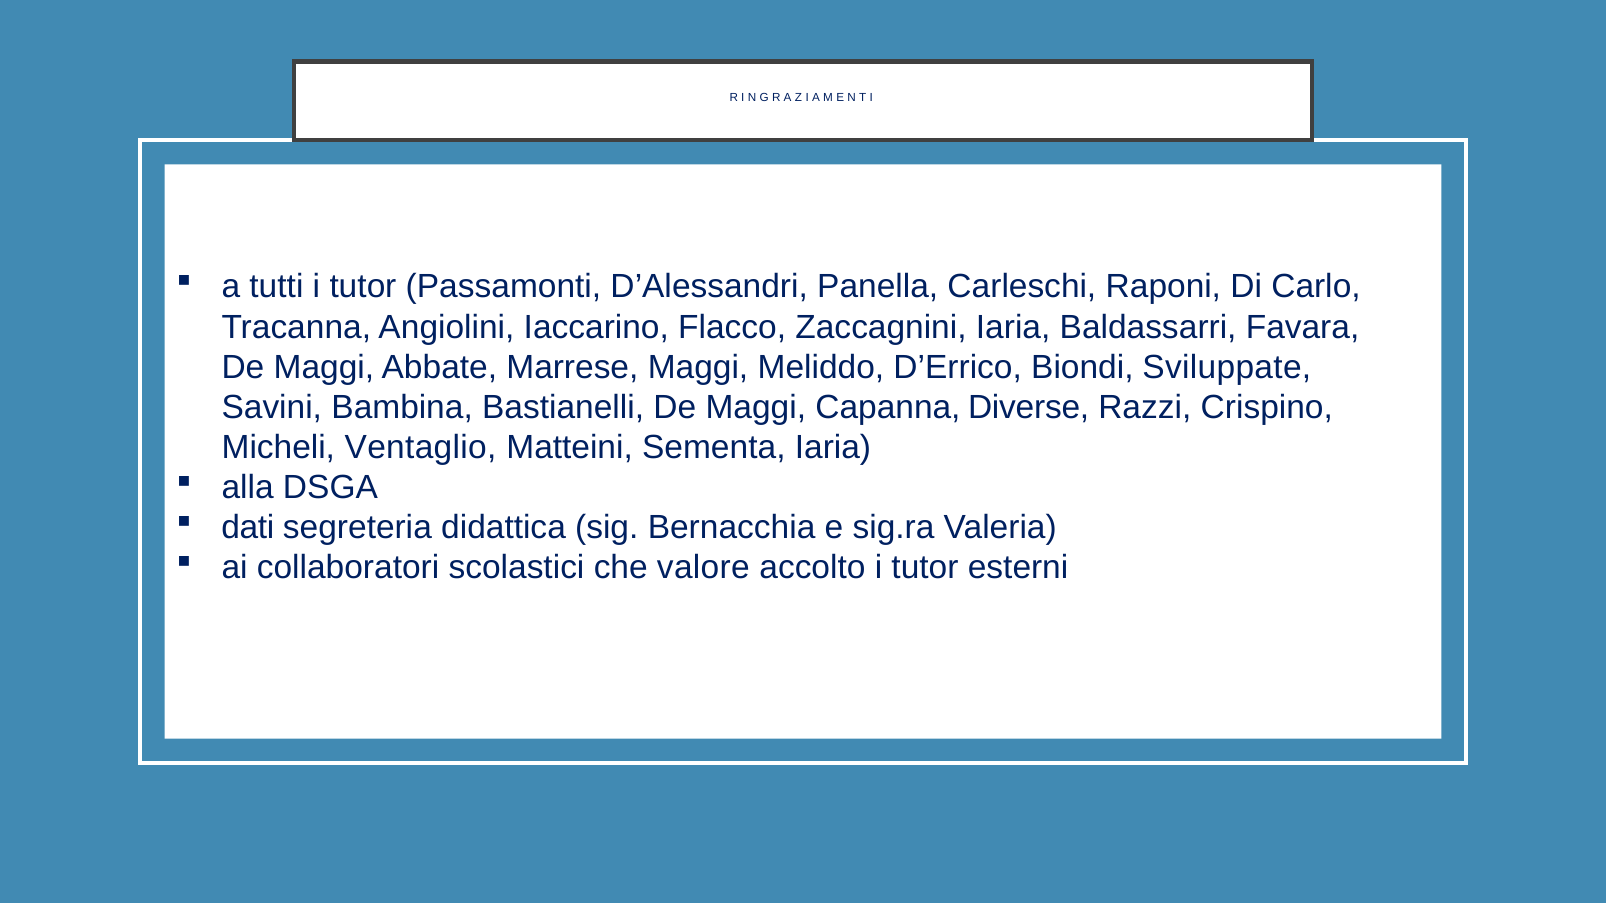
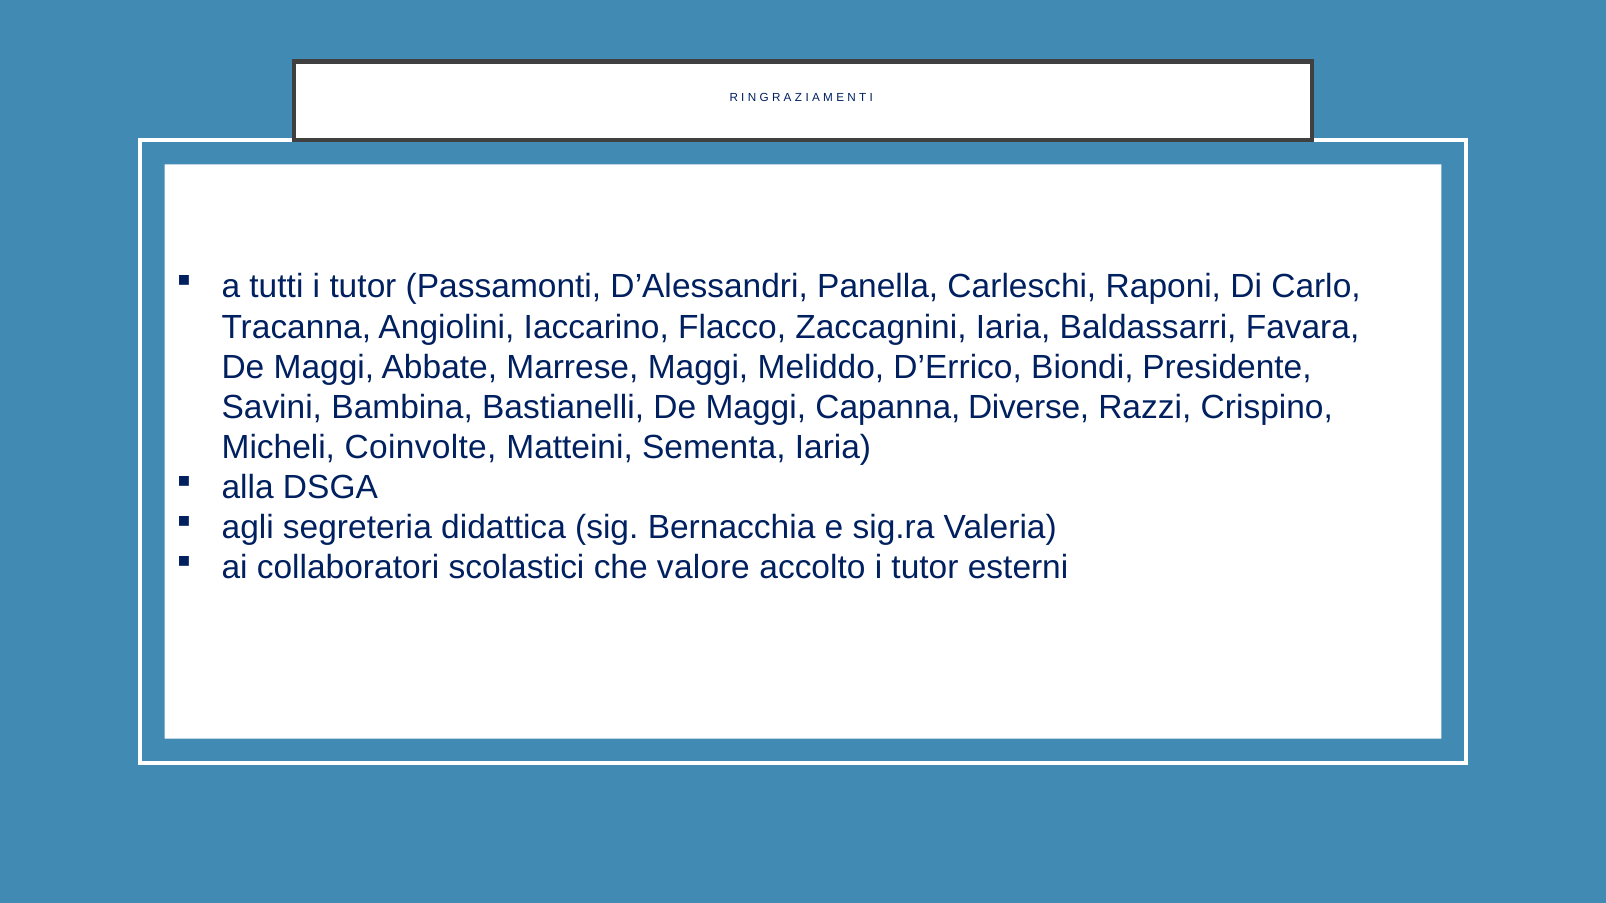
Sviluppate: Sviluppate -> Presidente
Ventaglio: Ventaglio -> Coinvolte
dati: dati -> agli
